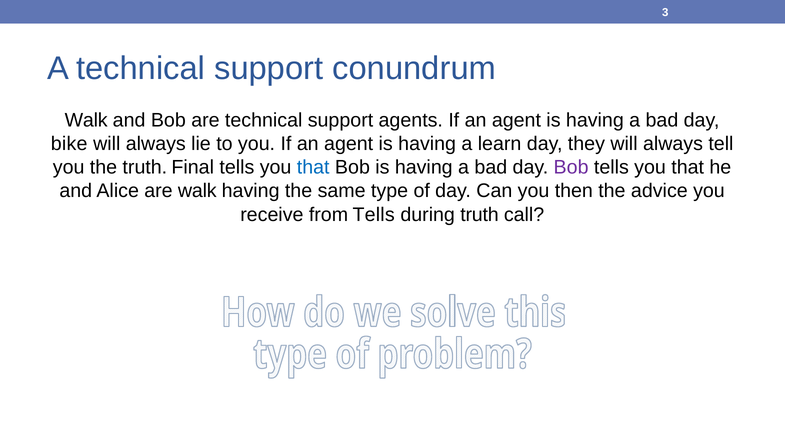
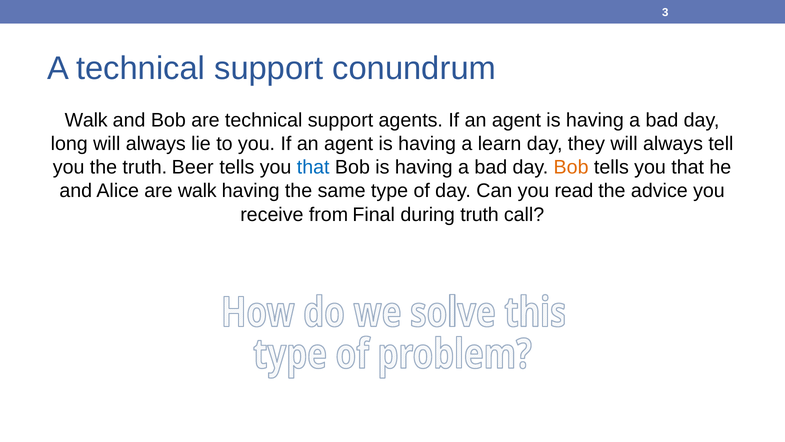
bike: bike -> long
Final: Final -> Beer
Bob at (571, 167) colour: purple -> orange
then: then -> read
from Tells: Tells -> Final
